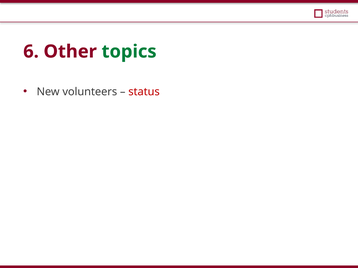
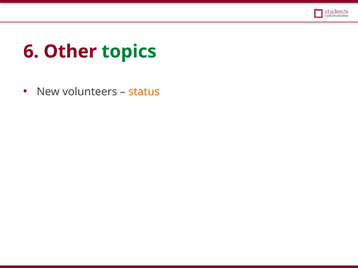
status colour: red -> orange
